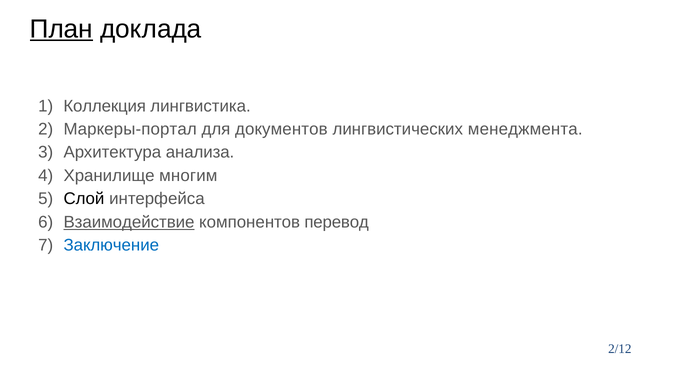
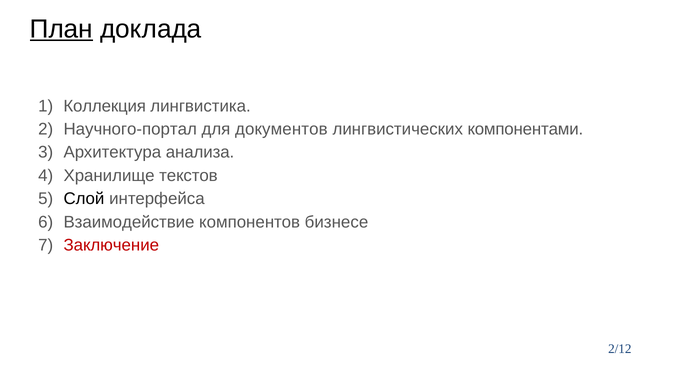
Маркеры-портал: Маркеры-портал -> Научного-портал
менеджмента: менеджмента -> компонентами
многим: многим -> текстов
Взаимодействие underline: present -> none
перевод: перевод -> бизнесе
Заключение colour: blue -> red
